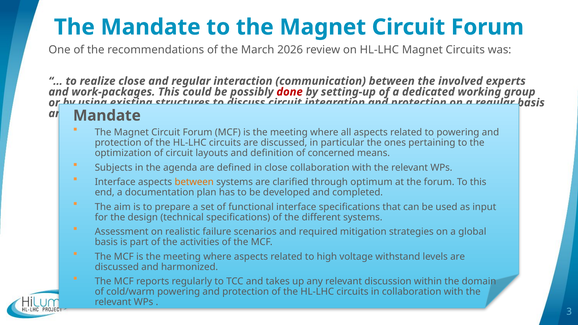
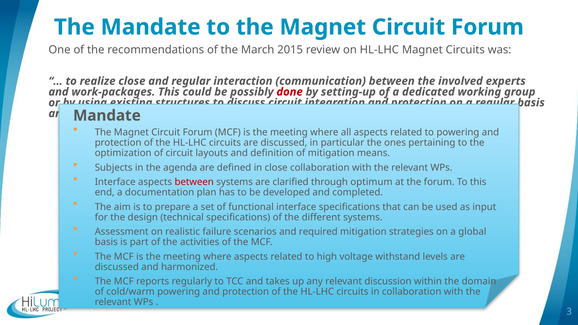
2026: 2026 -> 2015
of concerned: concerned -> mitigation
between at (194, 182) colour: orange -> red
